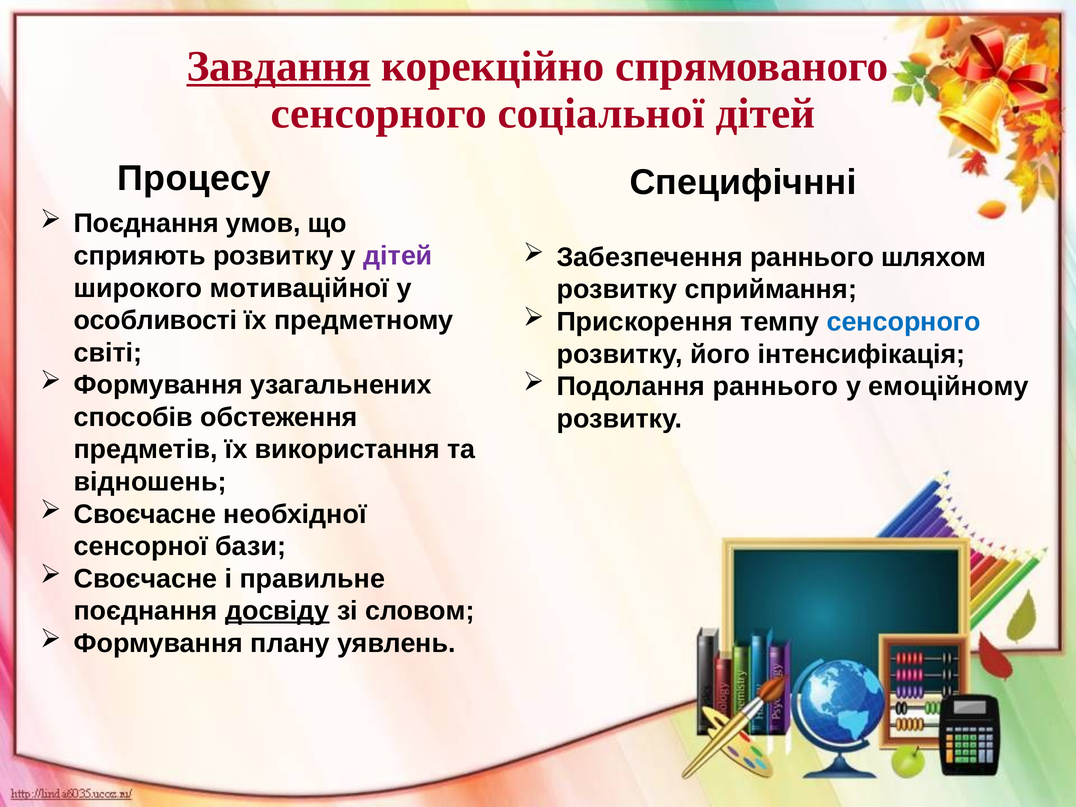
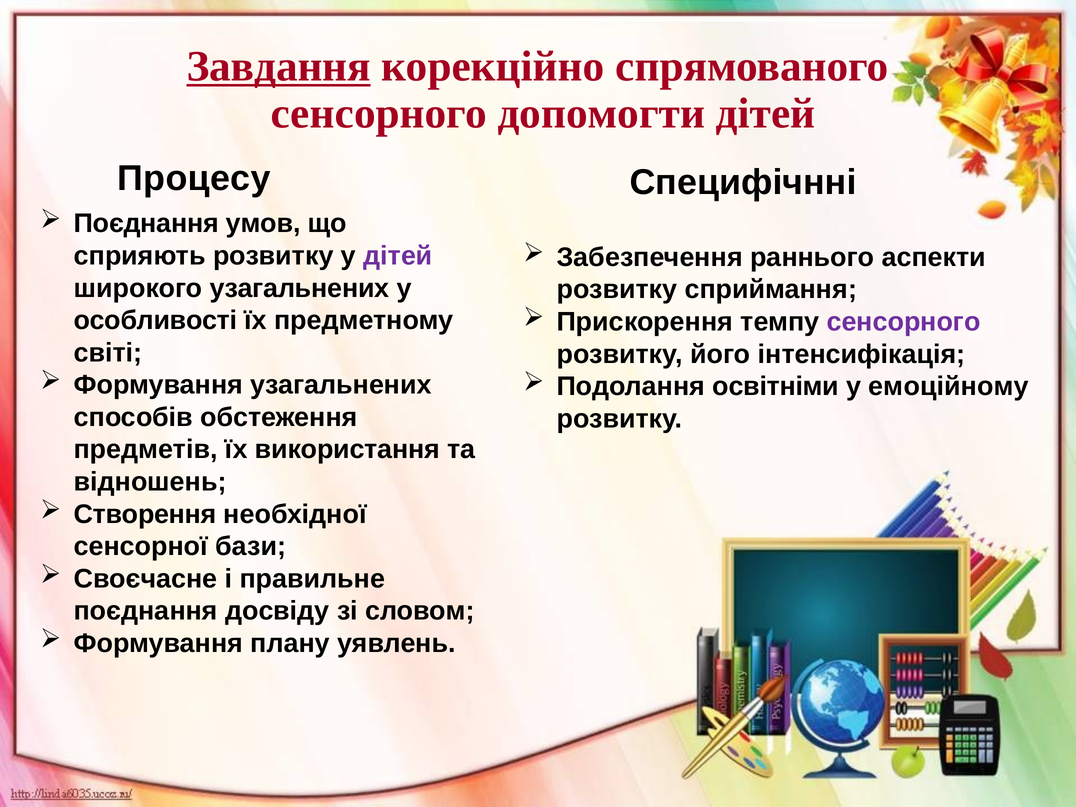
соціальної: соціальної -> допомогти
шляхом: шляхом -> аспекти
широкого мотиваційної: мотиваційної -> узагальнених
сенсорного at (904, 322) colour: blue -> purple
Подолання раннього: раннього -> освітніми
Своєчасне at (145, 514): Своєчасне -> Створення
досвіду underline: present -> none
